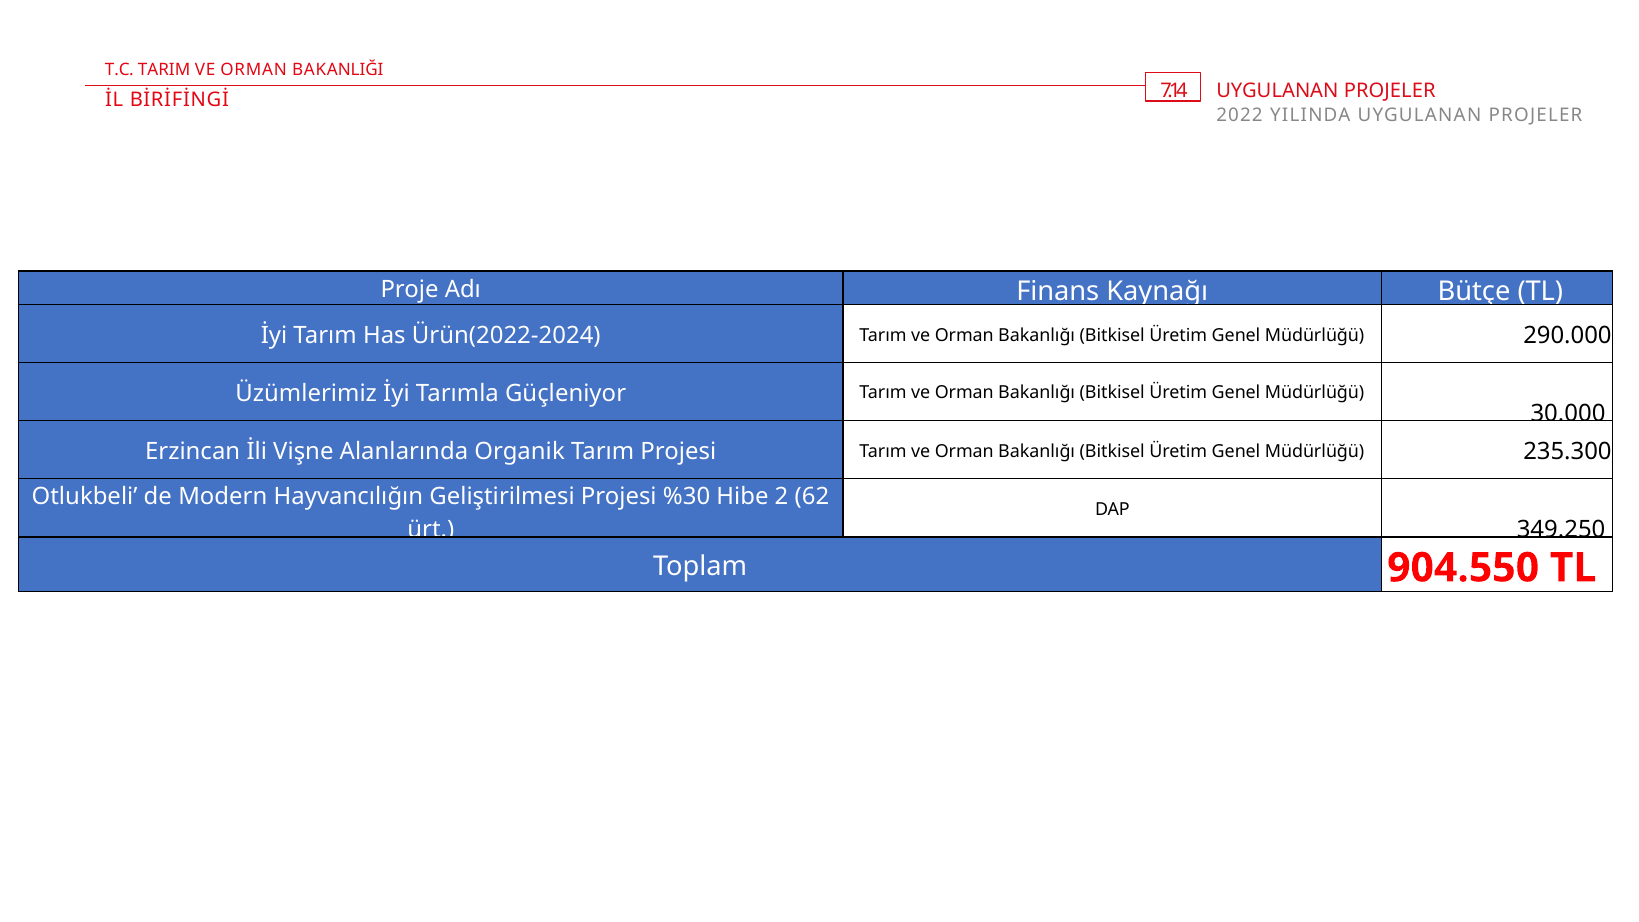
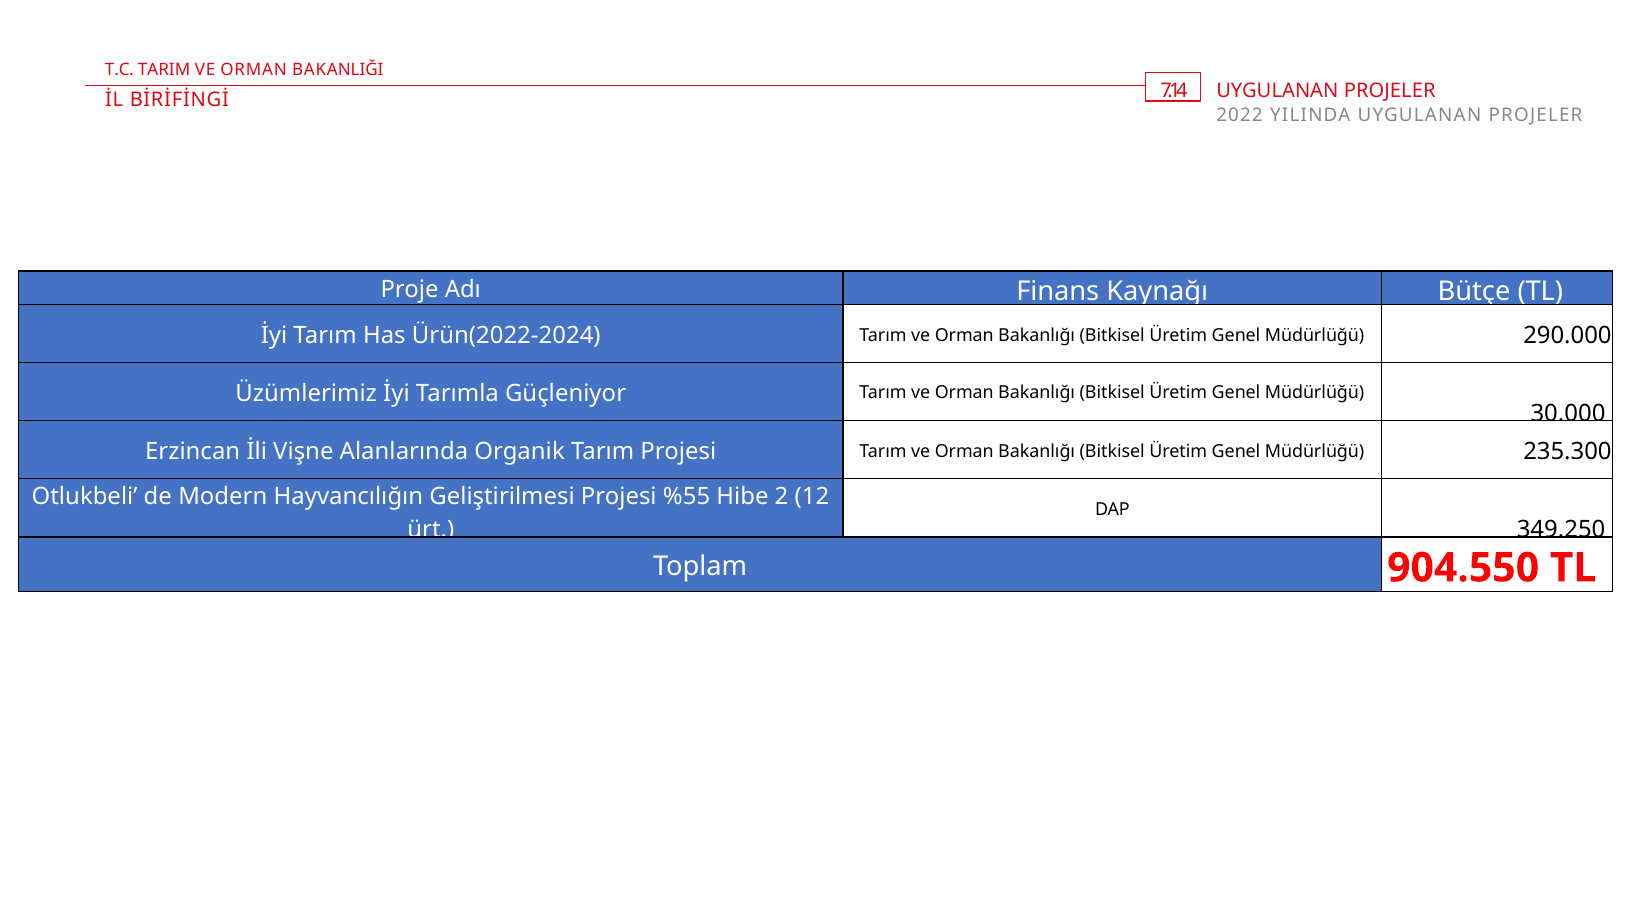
%30: %30 -> %55
62: 62 -> 12
